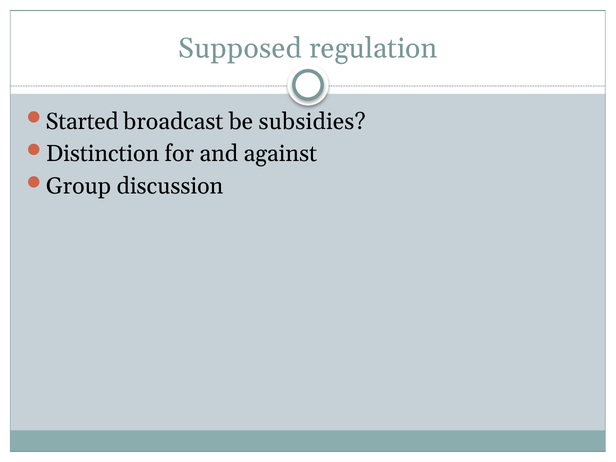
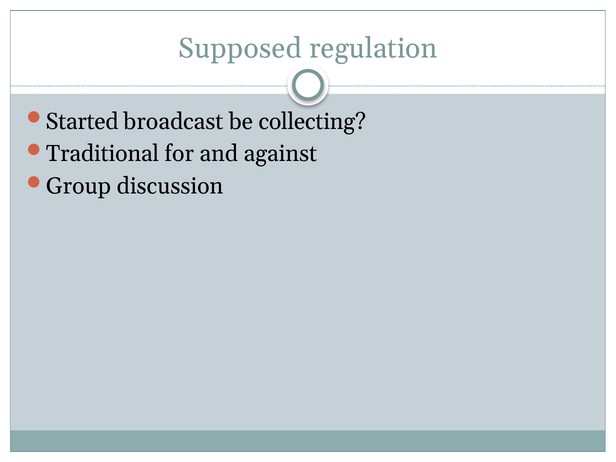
subsidies: subsidies -> collecting
Distinction: Distinction -> Traditional
